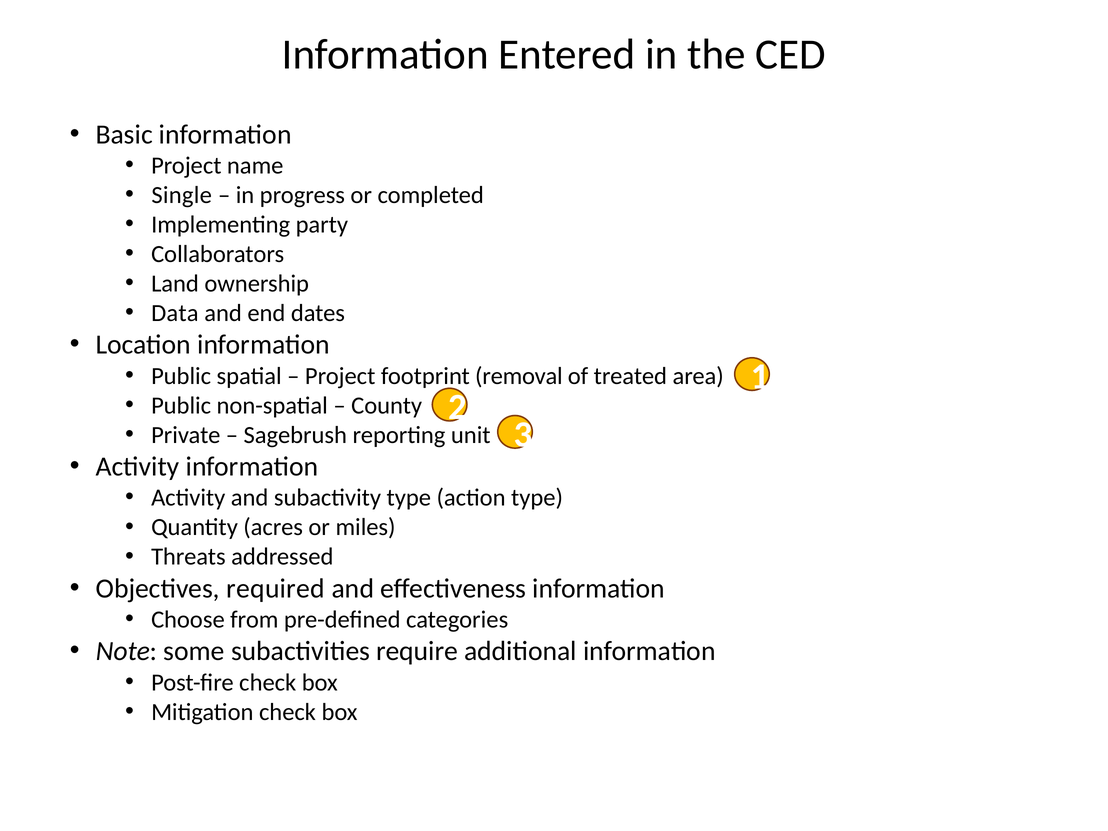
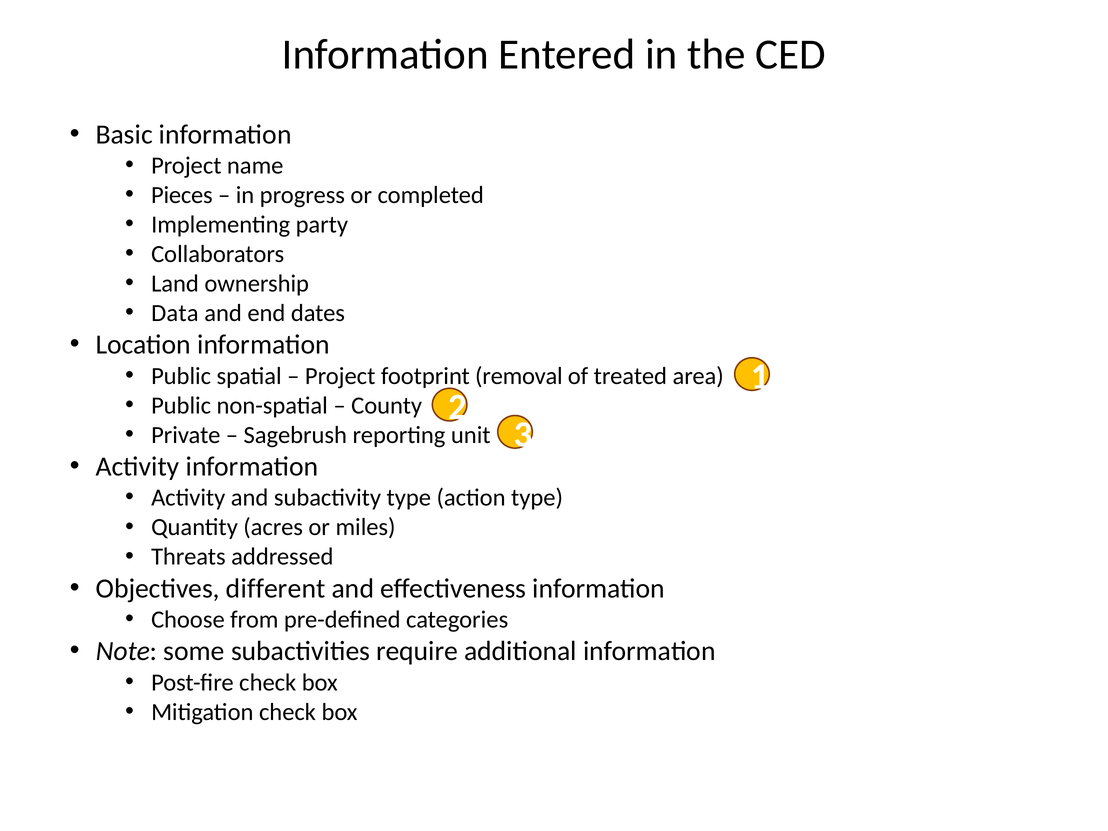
Single: Single -> Pieces
required: required -> different
